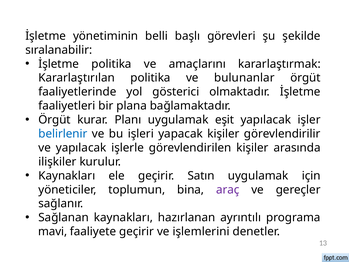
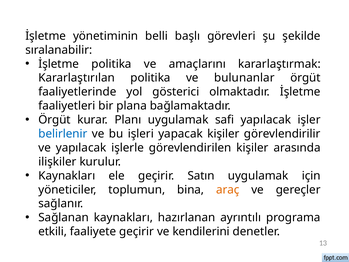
eşit: eşit -> safi
araç colour: purple -> orange
mavi: mavi -> etkili
işlemlerini: işlemlerini -> kendilerini
